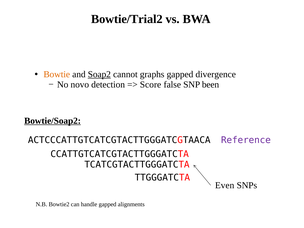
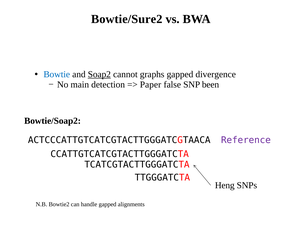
Bowtie/Trial2: Bowtie/Trial2 -> Bowtie/Sure2
Bowtie colour: orange -> blue
novo: novo -> main
Score: Score -> Paper
Bowtie/Soap2 underline: present -> none
Even: Even -> Heng
